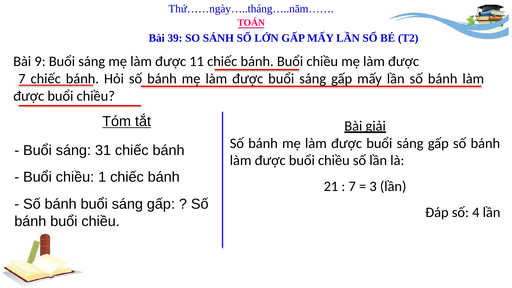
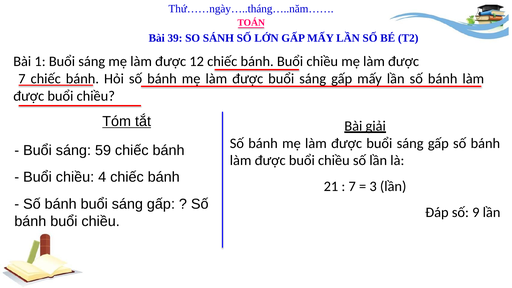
9: 9 -> 1
11: 11 -> 12
31: 31 -> 59
1: 1 -> 4
4: 4 -> 9
